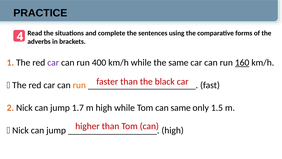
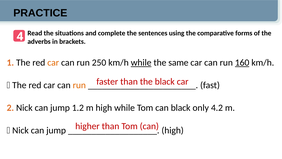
car at (53, 62) colour: purple -> orange
400: 400 -> 250
while at (141, 62) underline: none -> present
1.7: 1.7 -> 1.2
can same: same -> black
1.5: 1.5 -> 4.2
